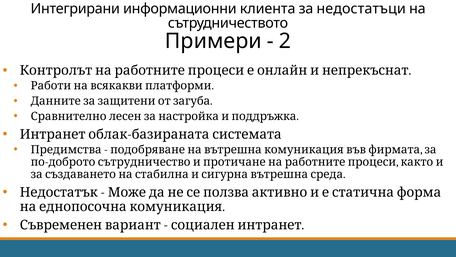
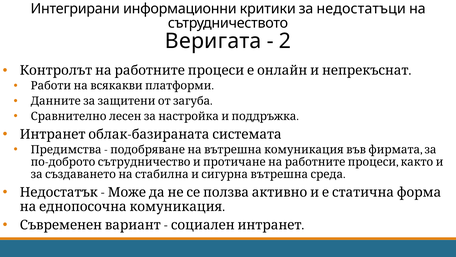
клиента: клиента -> критики
Примери: Примери -> Веригата
